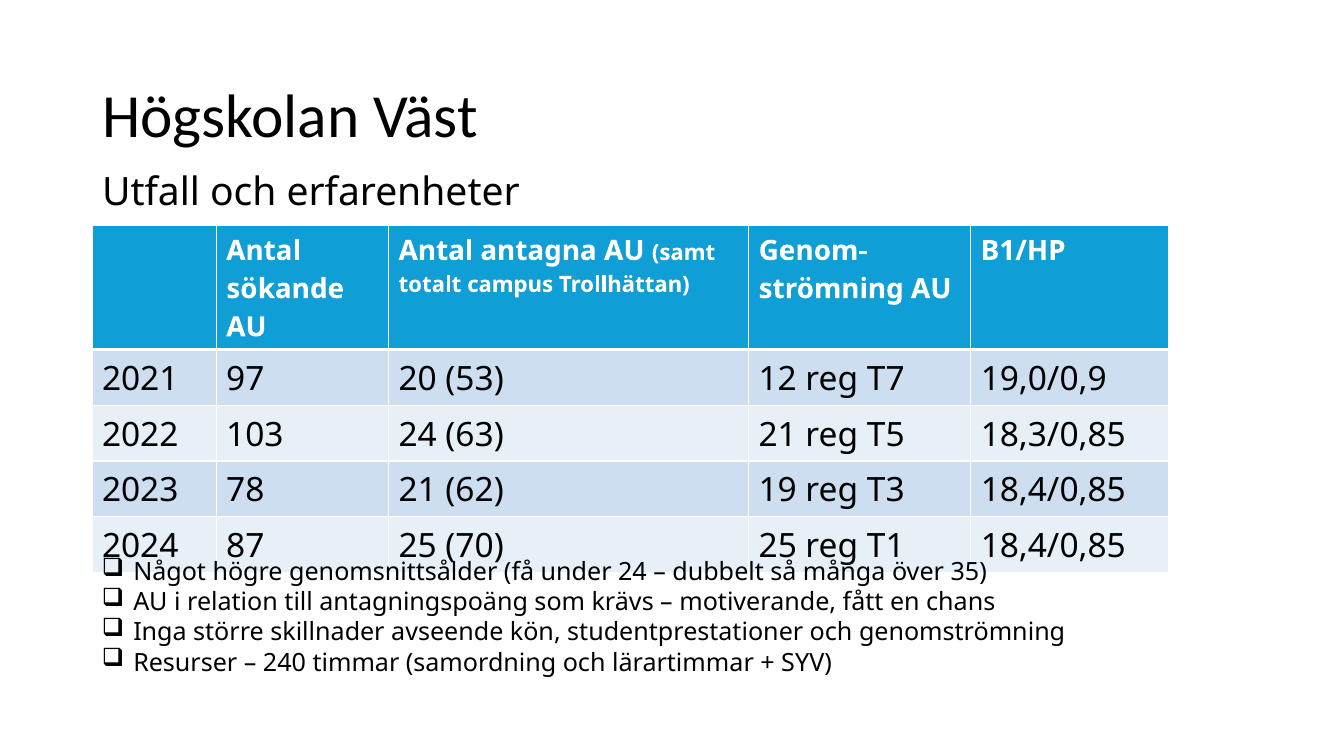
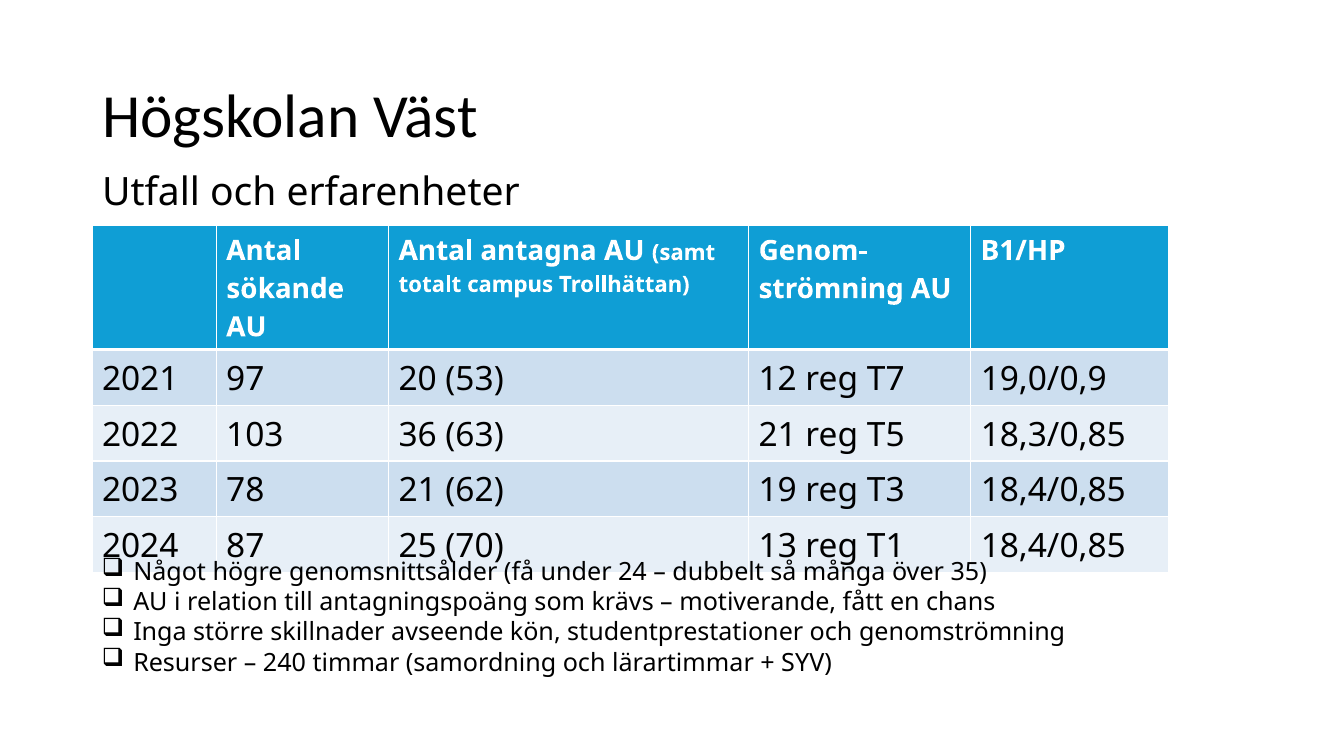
103 24: 24 -> 36
70 25: 25 -> 13
